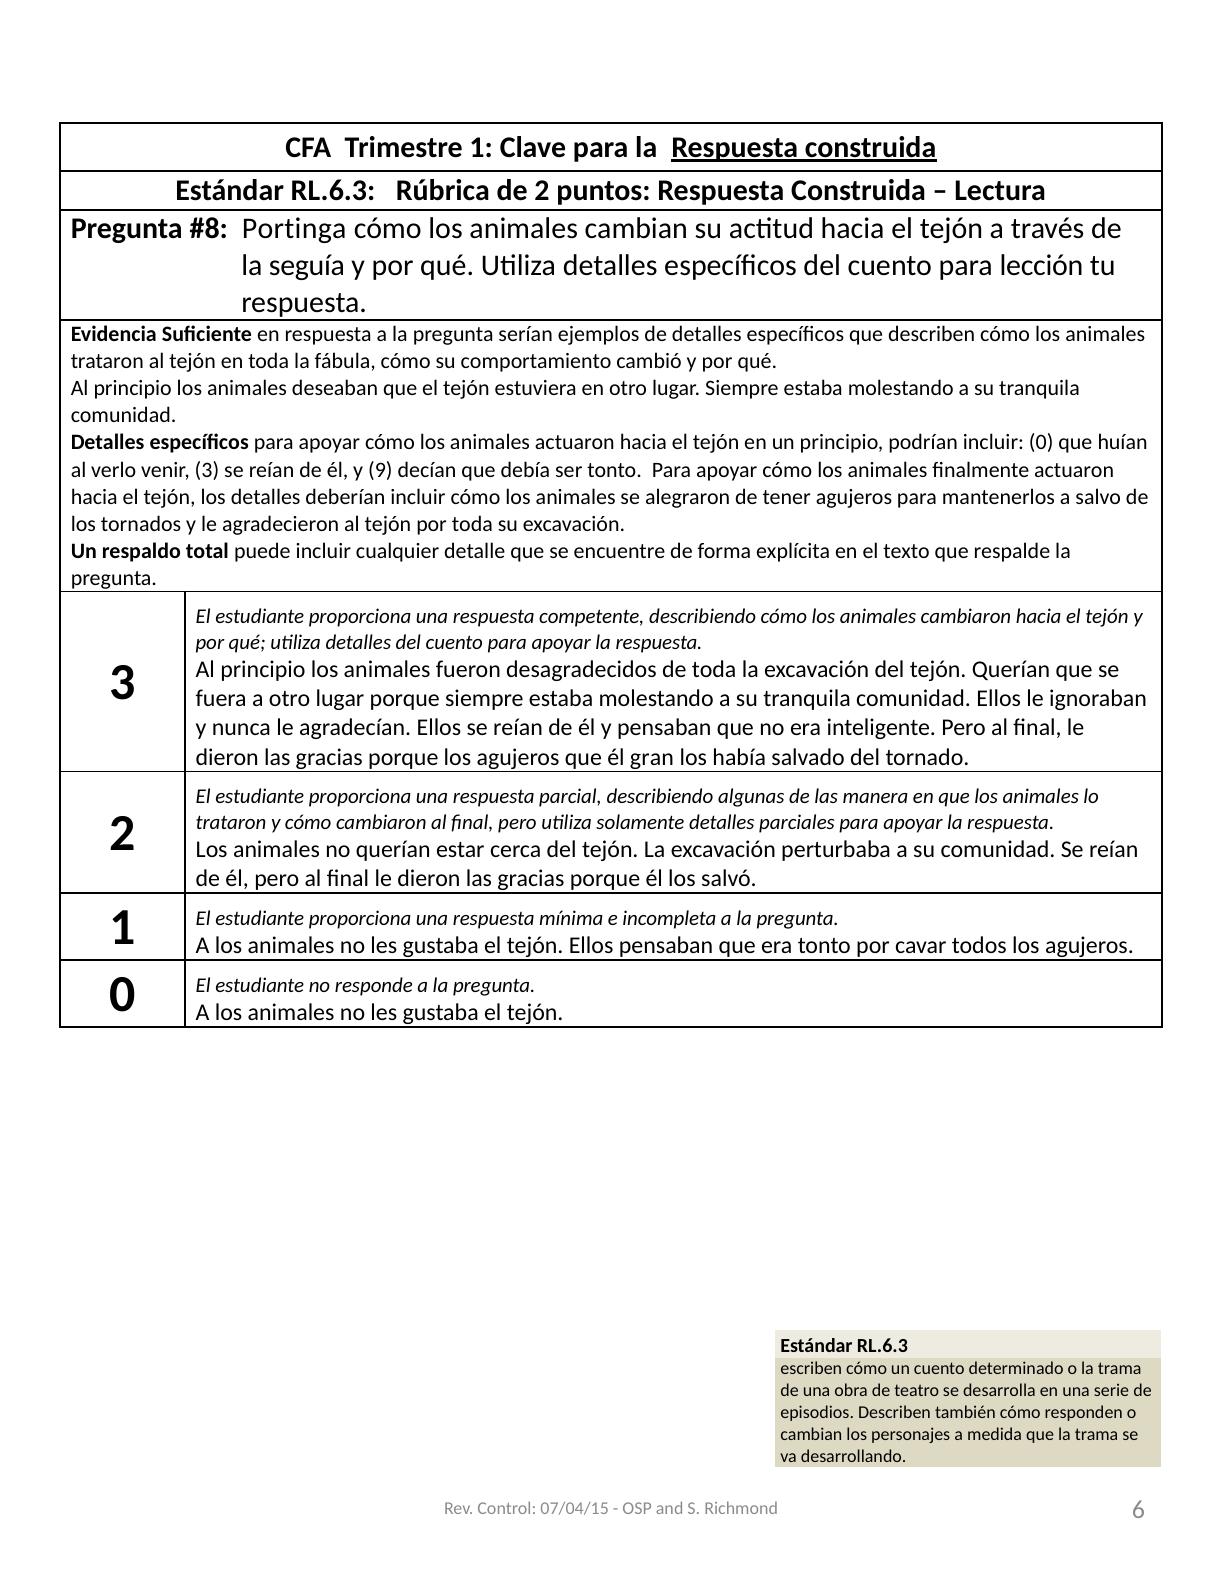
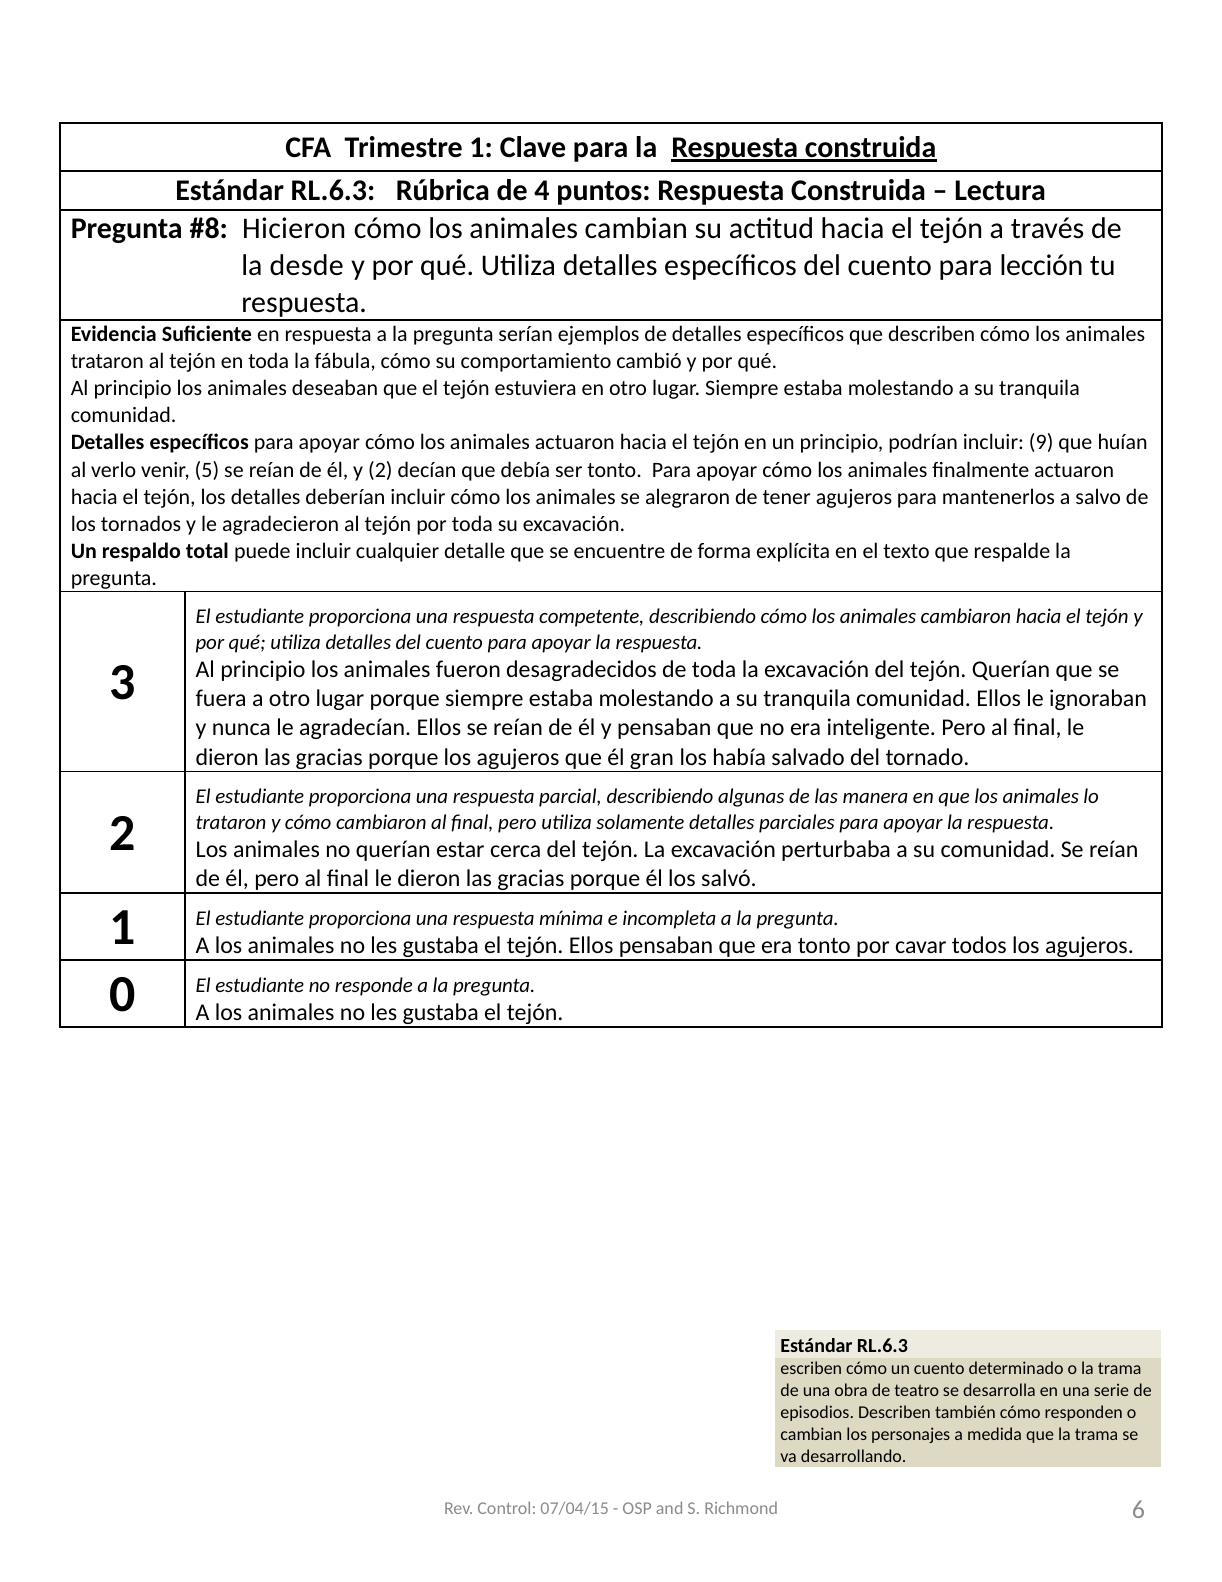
de 2: 2 -> 4
Portinga: Portinga -> Hicieron
seguía: seguía -> desde
incluir 0: 0 -> 9
venir 3: 3 -> 5
y 9: 9 -> 2
